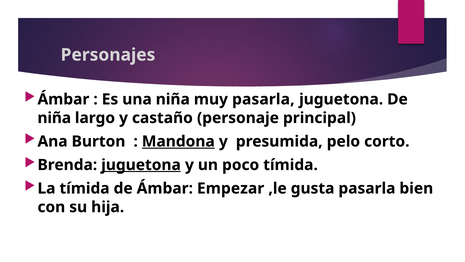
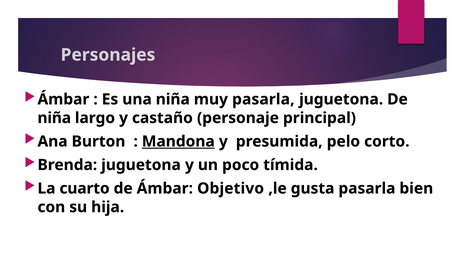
juguetona at (141, 165) underline: present -> none
La tímida: tímida -> cuarto
Empezar: Empezar -> Objetivo
